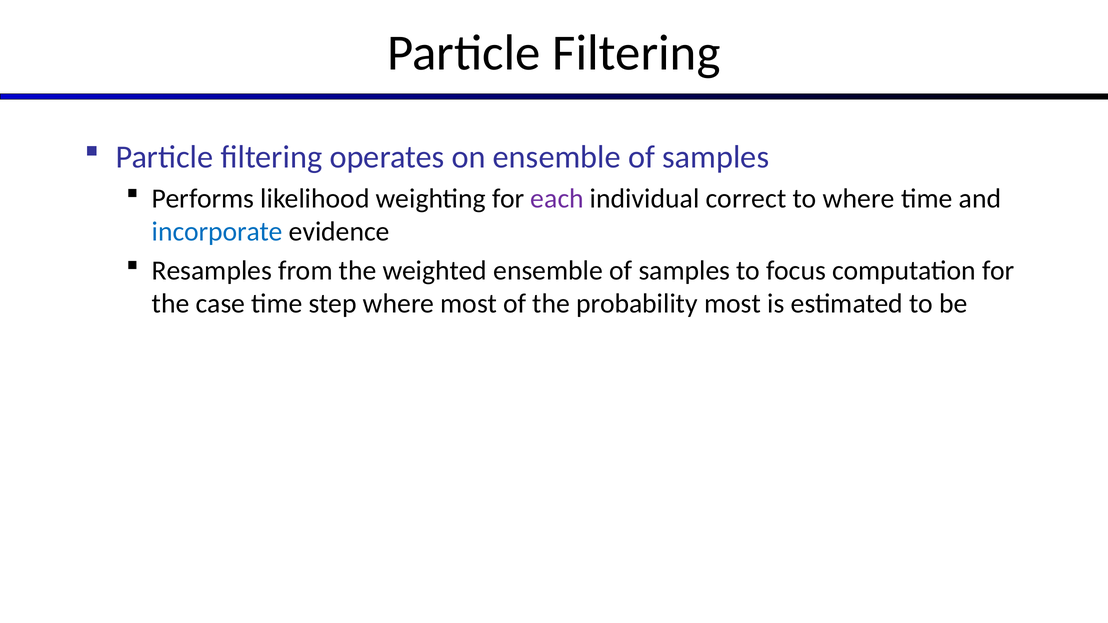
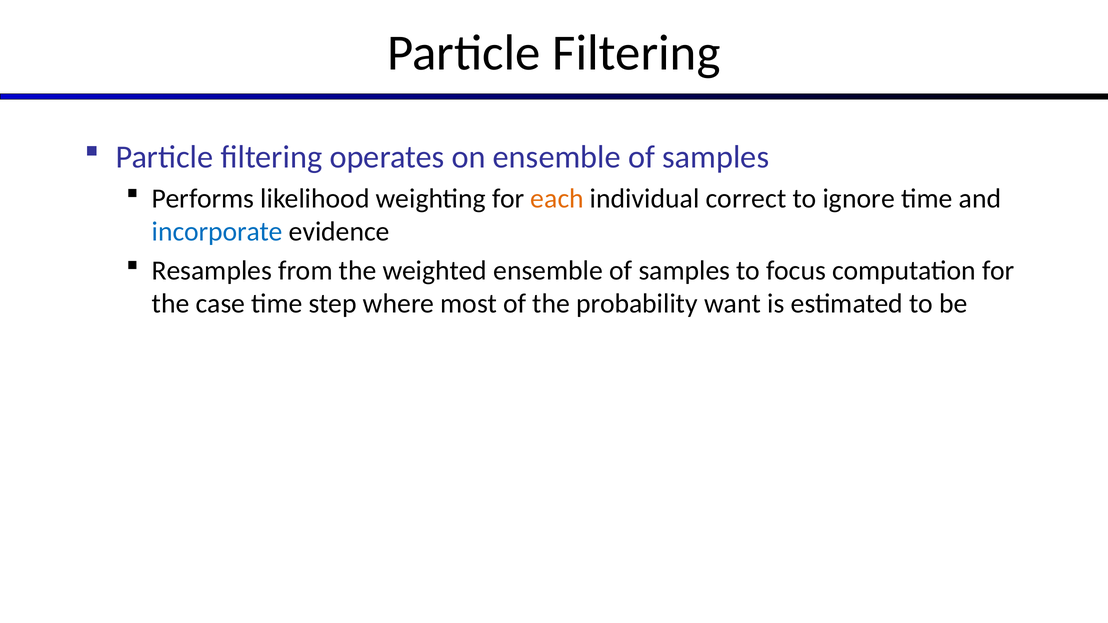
each colour: purple -> orange
to where: where -> ignore
probability most: most -> want
